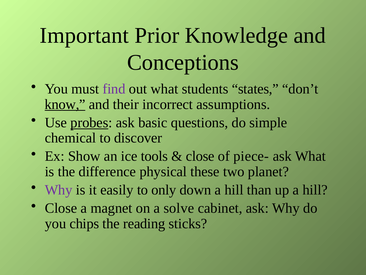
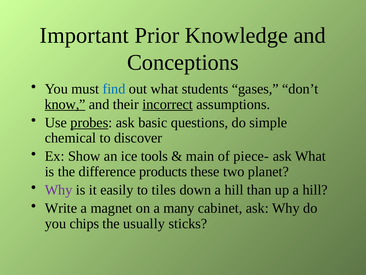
find colour: purple -> blue
states: states -> gases
incorrect underline: none -> present
close at (200, 156): close -> main
physical: physical -> products
only: only -> tiles
Close at (61, 208): Close -> Write
solve: solve -> many
reading: reading -> usually
